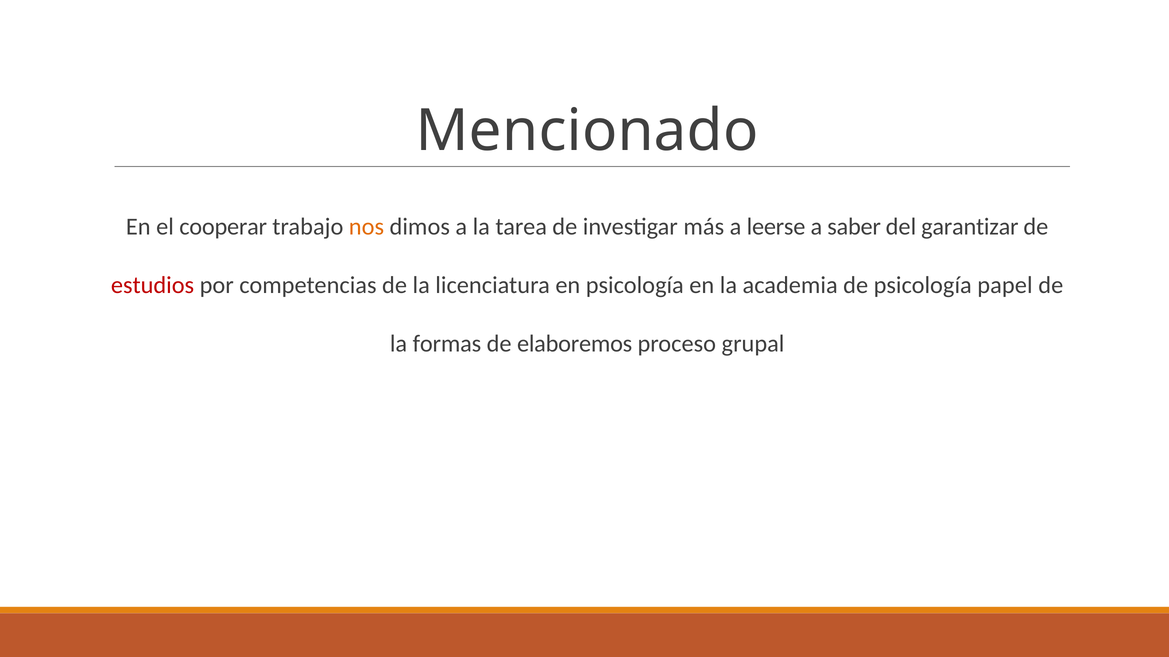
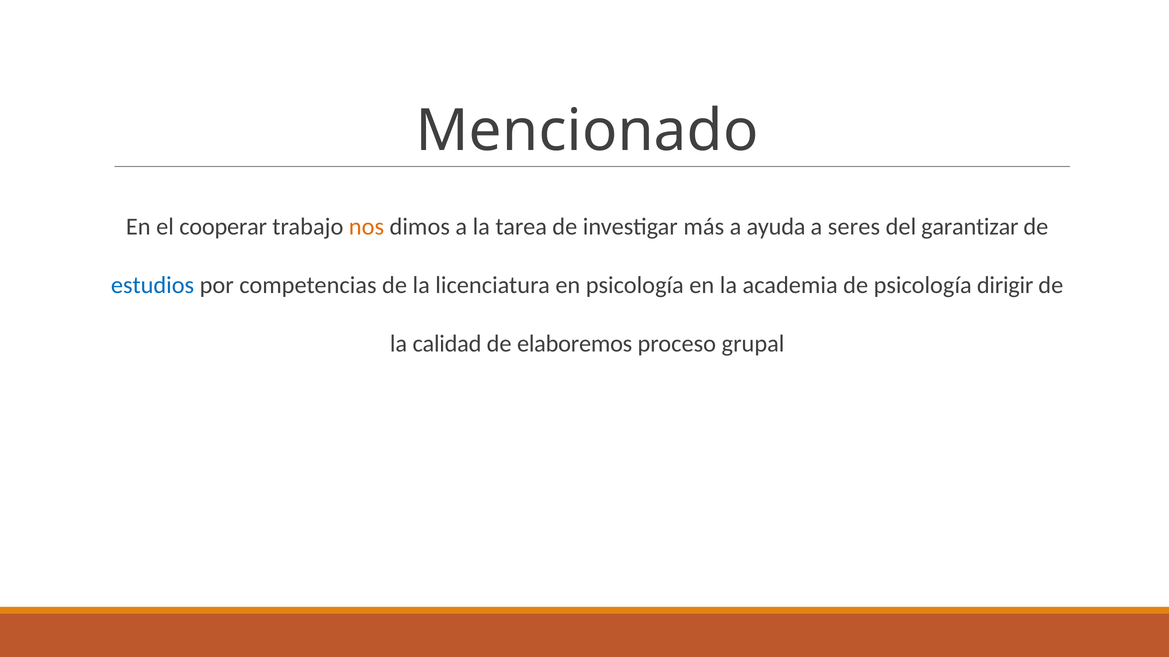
leerse: leerse -> ayuda
saber: saber -> seres
estudios colour: red -> blue
papel: papel -> dirigir
formas: formas -> calidad
